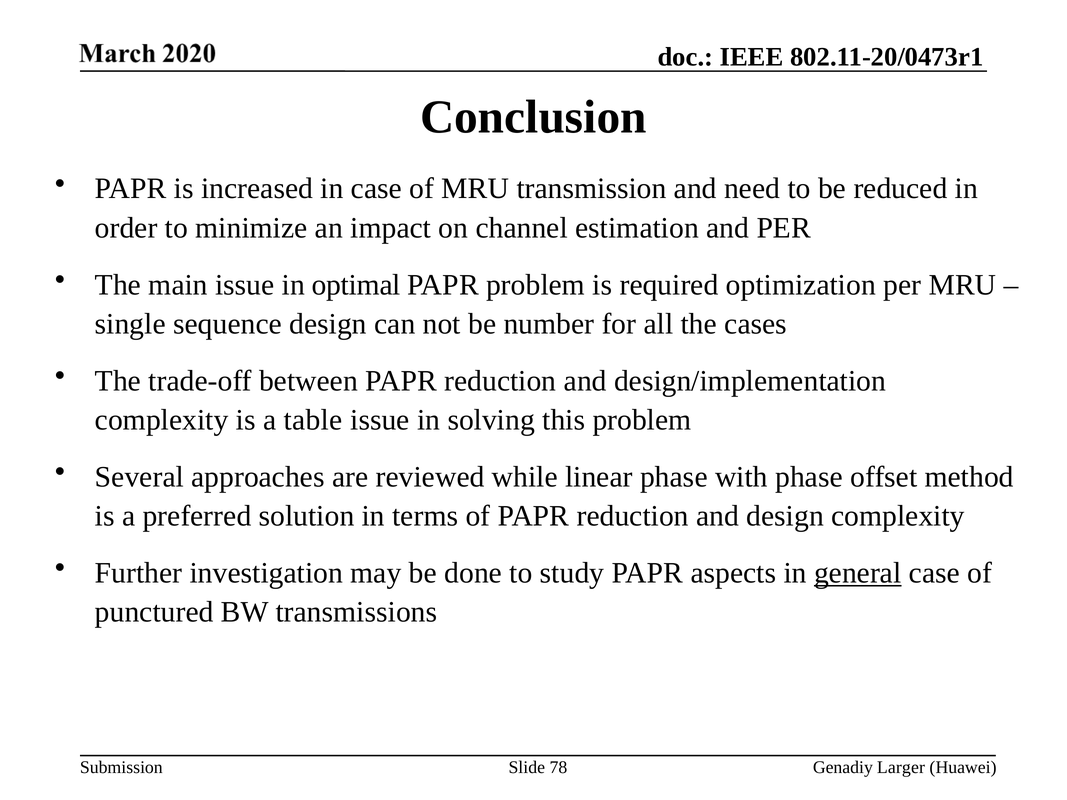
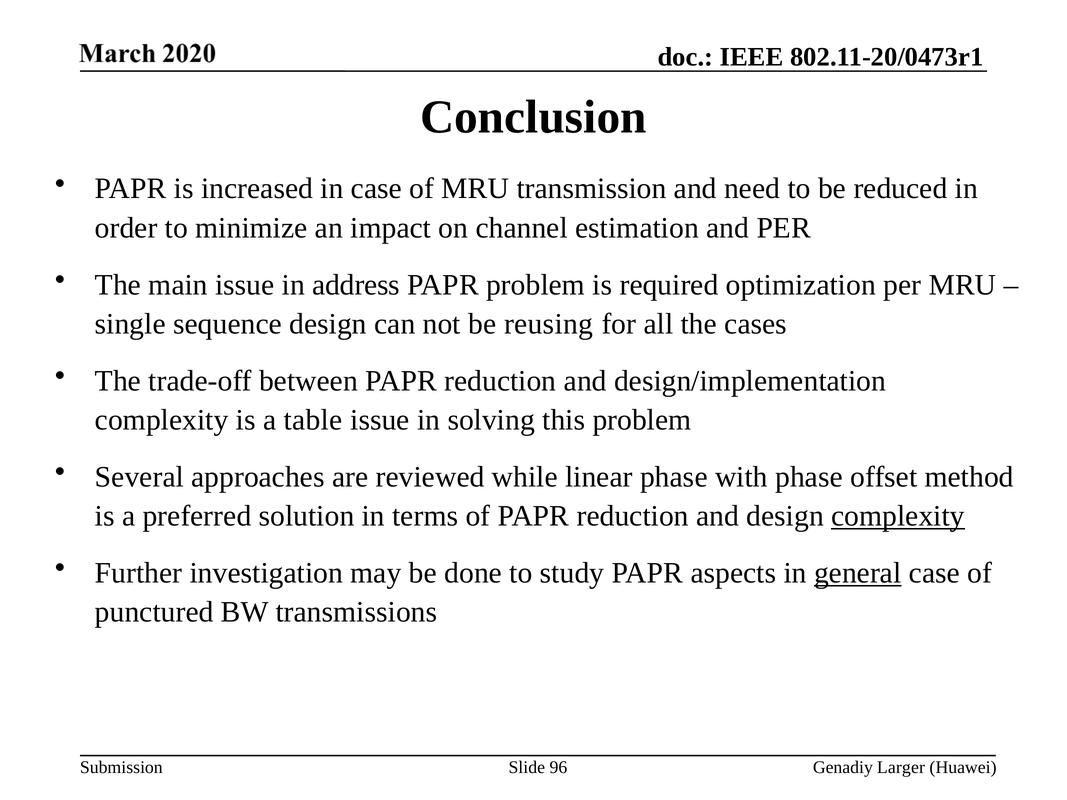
optimal: optimal -> address
number: number -> reusing
complexity at (898, 516) underline: none -> present
78: 78 -> 96
